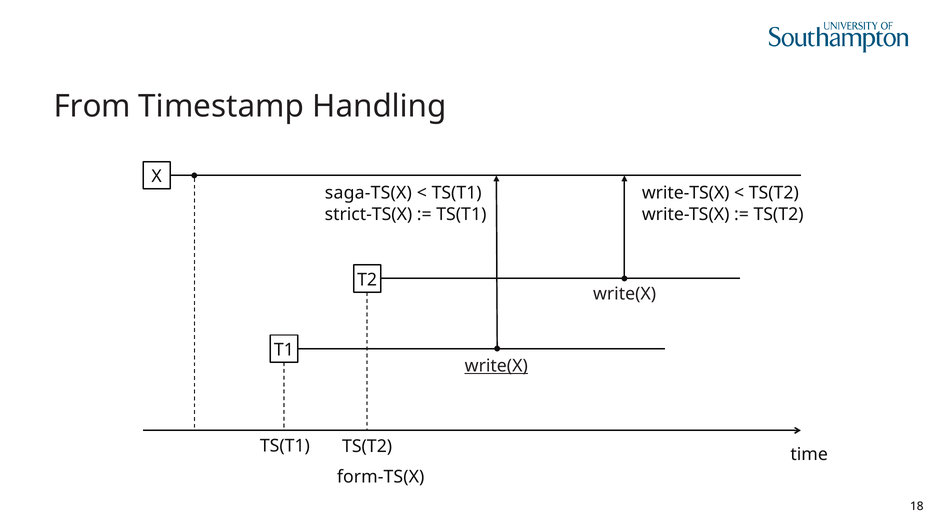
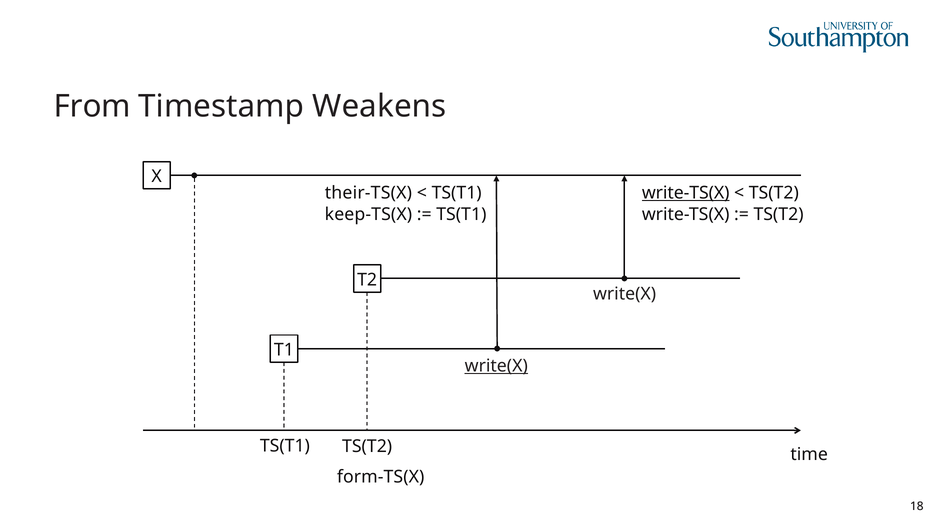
Handling: Handling -> Weakens
saga-TS(X: saga-TS(X -> their-TS(X
write-TS(X at (686, 193) underline: none -> present
strict-TS(X: strict-TS(X -> keep-TS(X
